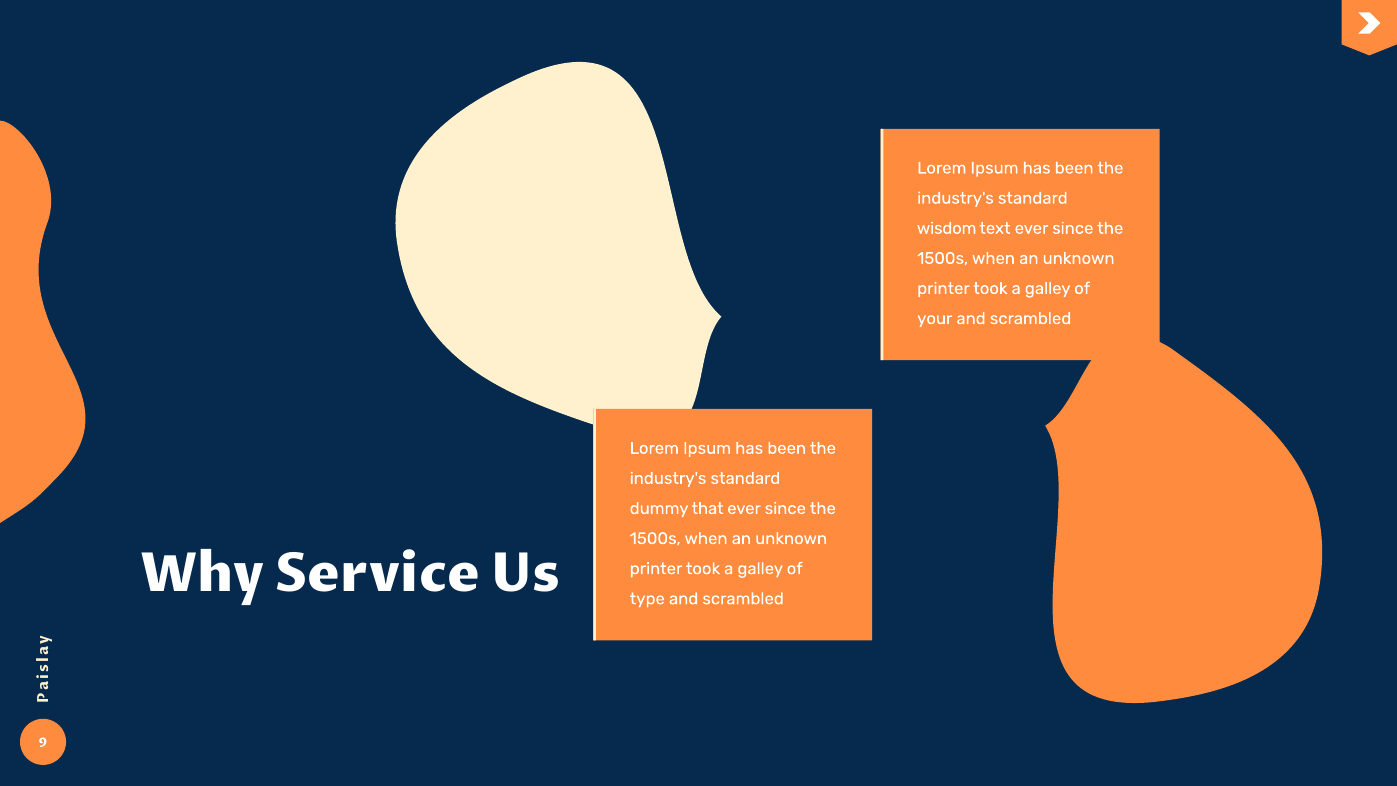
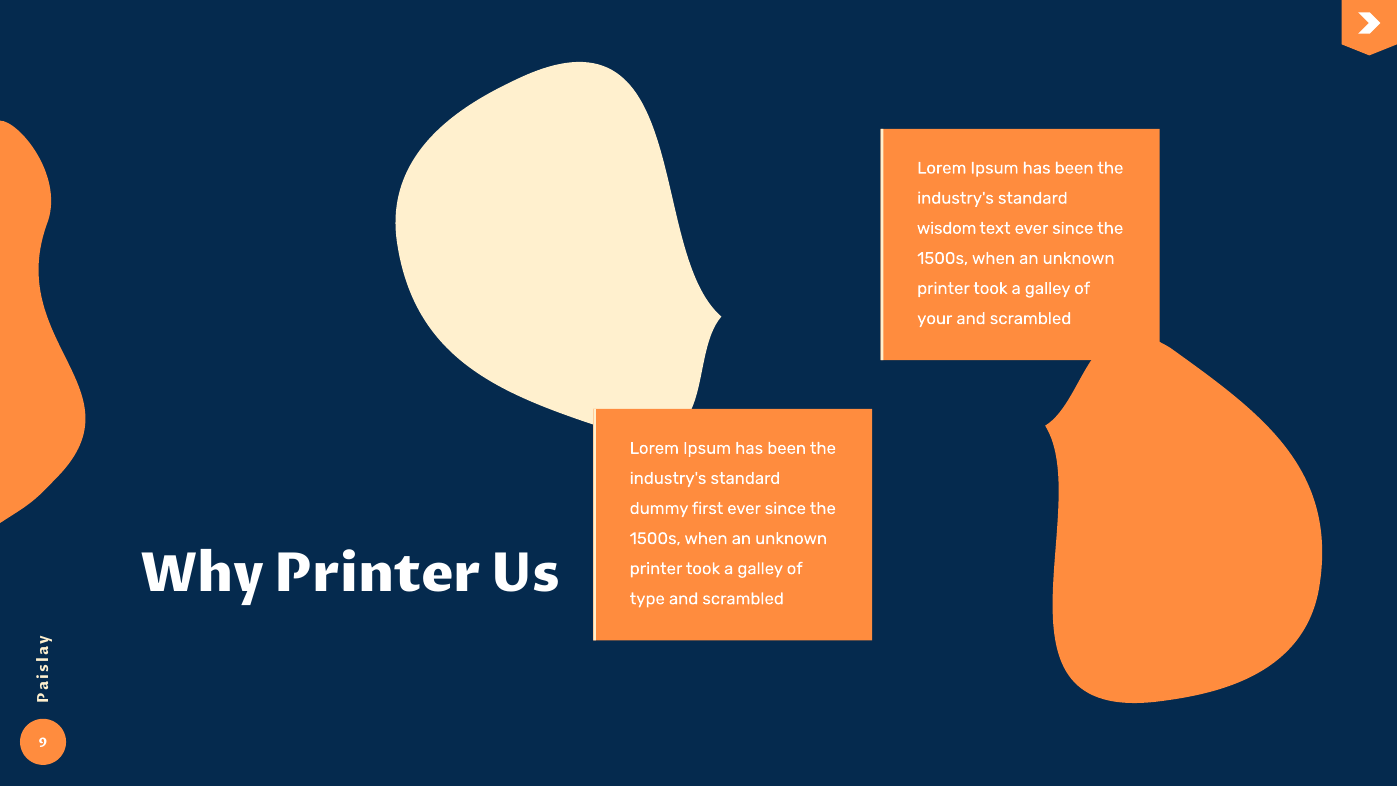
that: that -> first
Why Service: Service -> Printer
